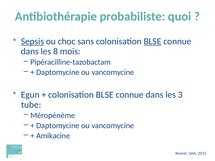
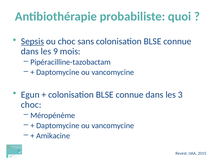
BLSE at (153, 41) underline: present -> none
8: 8 -> 9
tube at (31, 105): tube -> choc
